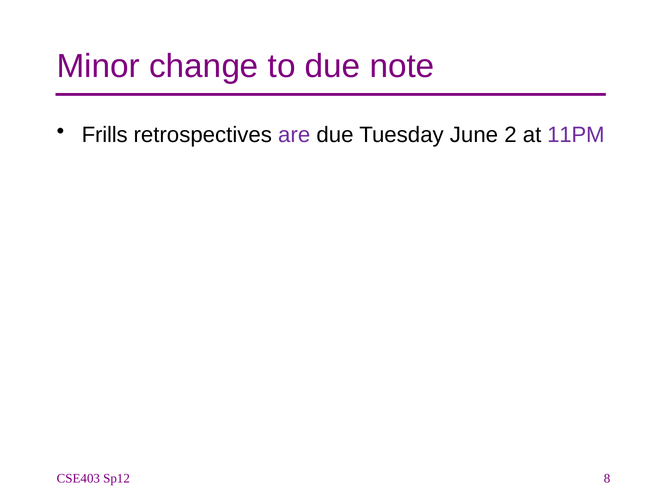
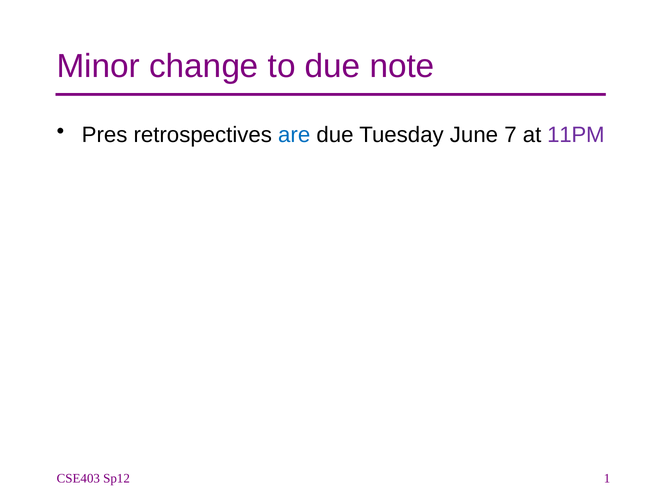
Frills: Frills -> Pres
are colour: purple -> blue
2: 2 -> 7
8: 8 -> 1
